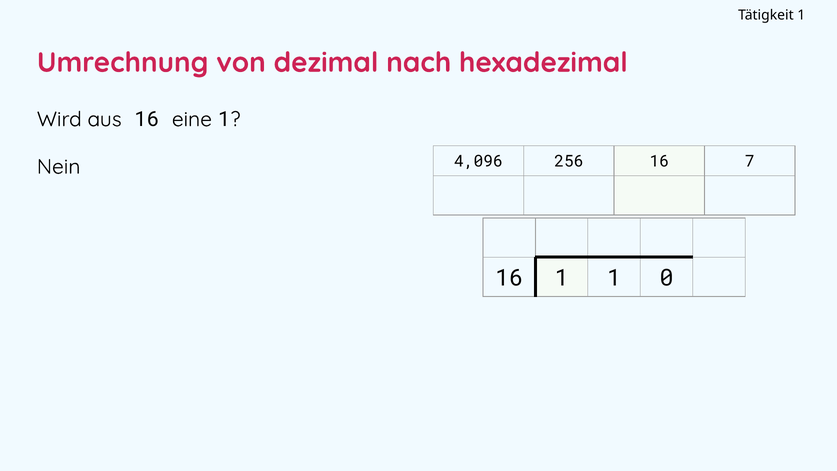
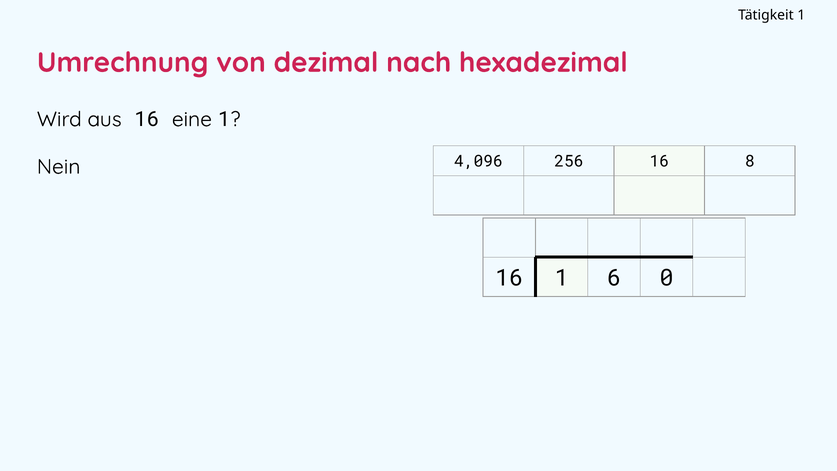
7: 7 -> 8
1 1: 1 -> 6
